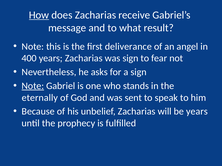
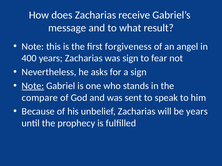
How underline: present -> none
deliverance: deliverance -> forgiveness
eternally: eternally -> compare
